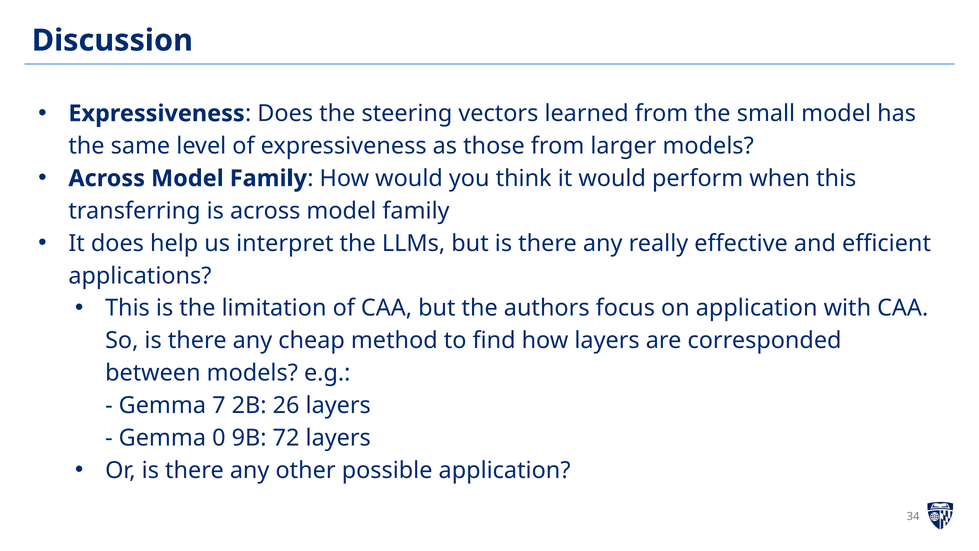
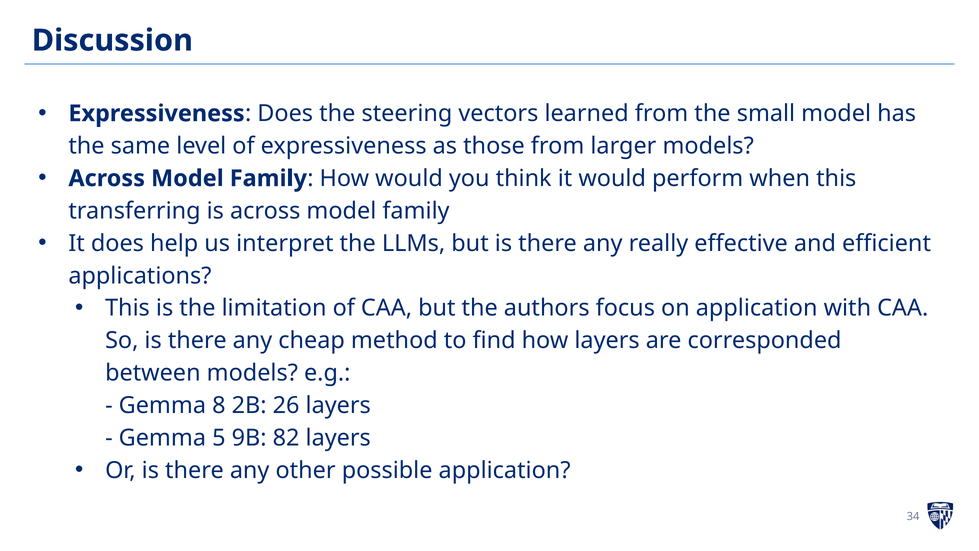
7: 7 -> 8
0: 0 -> 5
72: 72 -> 82
